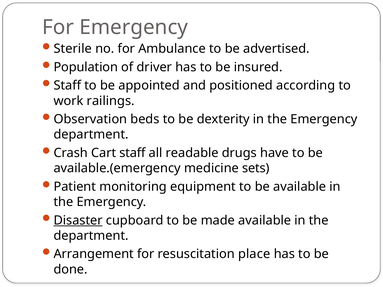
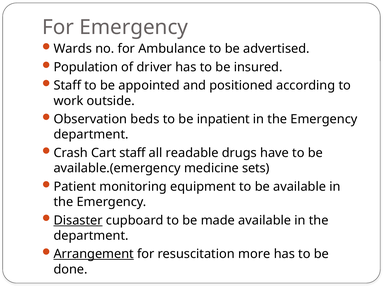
Sterile: Sterile -> Wards
railings: railings -> outside
dexterity: dexterity -> inpatient
Arrangement underline: none -> present
place: place -> more
